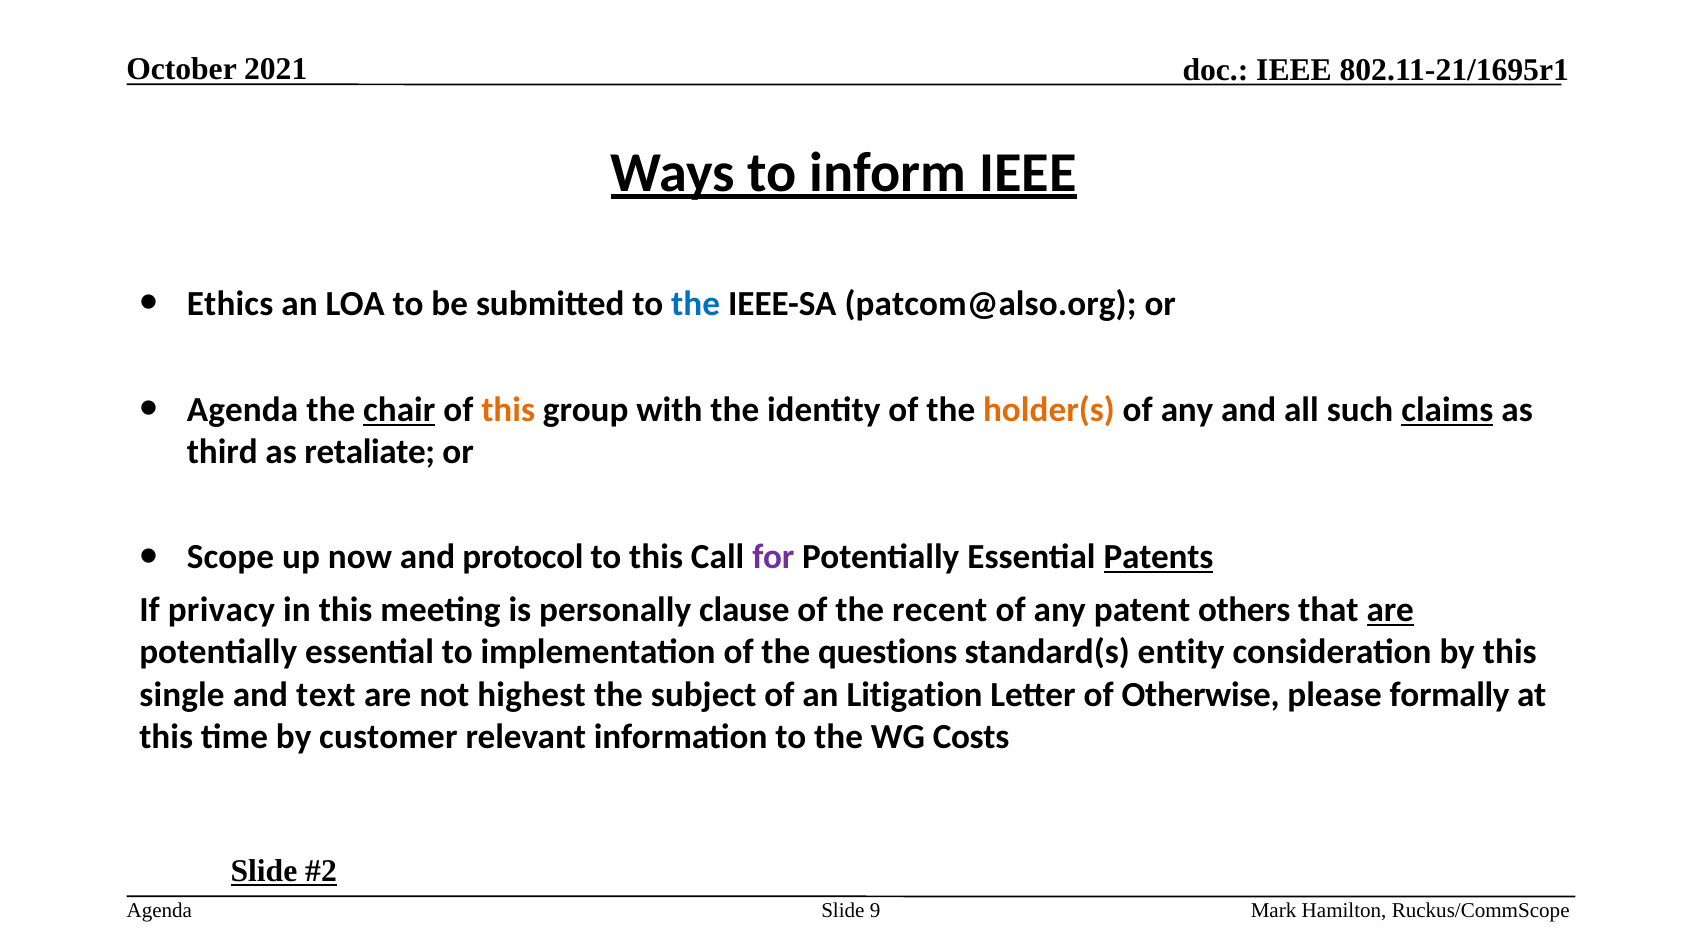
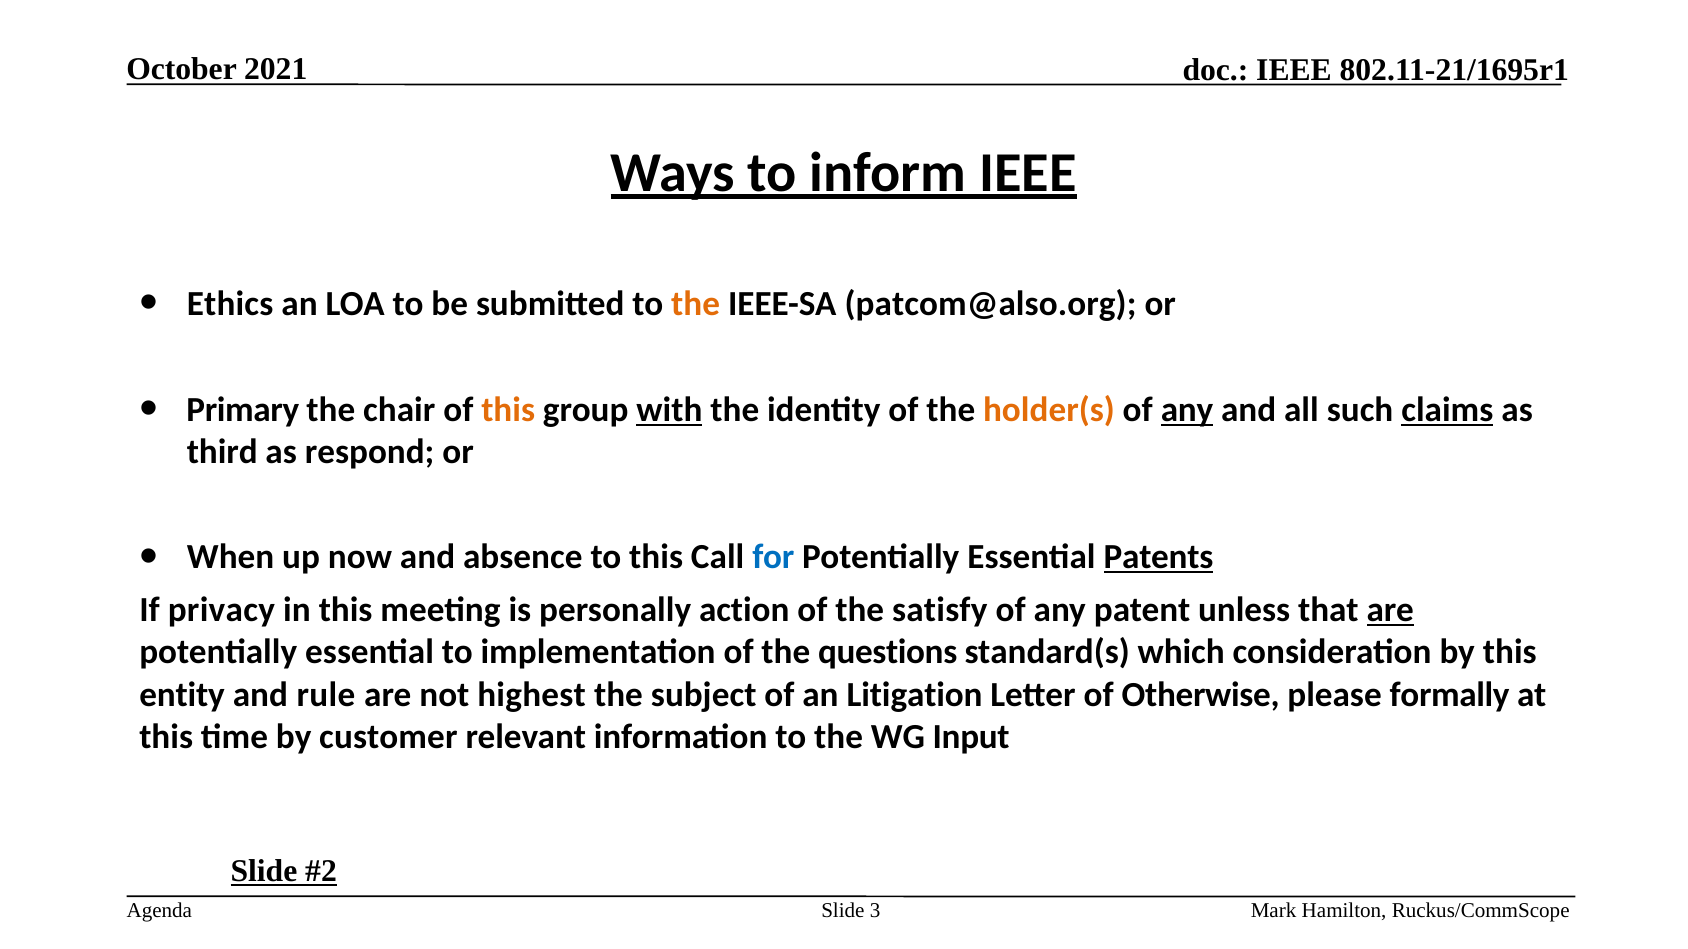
the at (696, 304) colour: blue -> orange
Agenda at (243, 410): Agenda -> Primary
chair underline: present -> none
with underline: none -> present
any at (1187, 410) underline: none -> present
retaliate: retaliate -> respond
Scope: Scope -> When
protocol: protocol -> absence
for colour: purple -> blue
clause: clause -> action
recent: recent -> satisfy
others: others -> unless
entity: entity -> which
single: single -> entity
text: text -> rule
Costs: Costs -> Input
9: 9 -> 3
